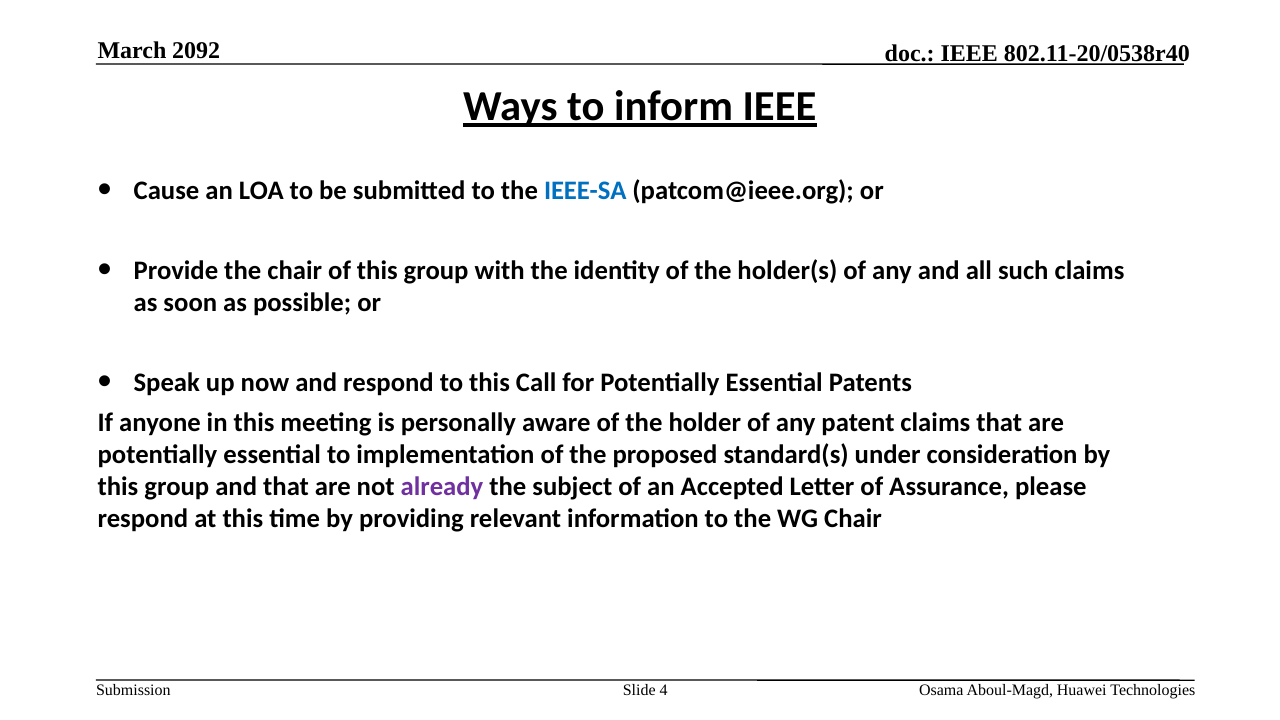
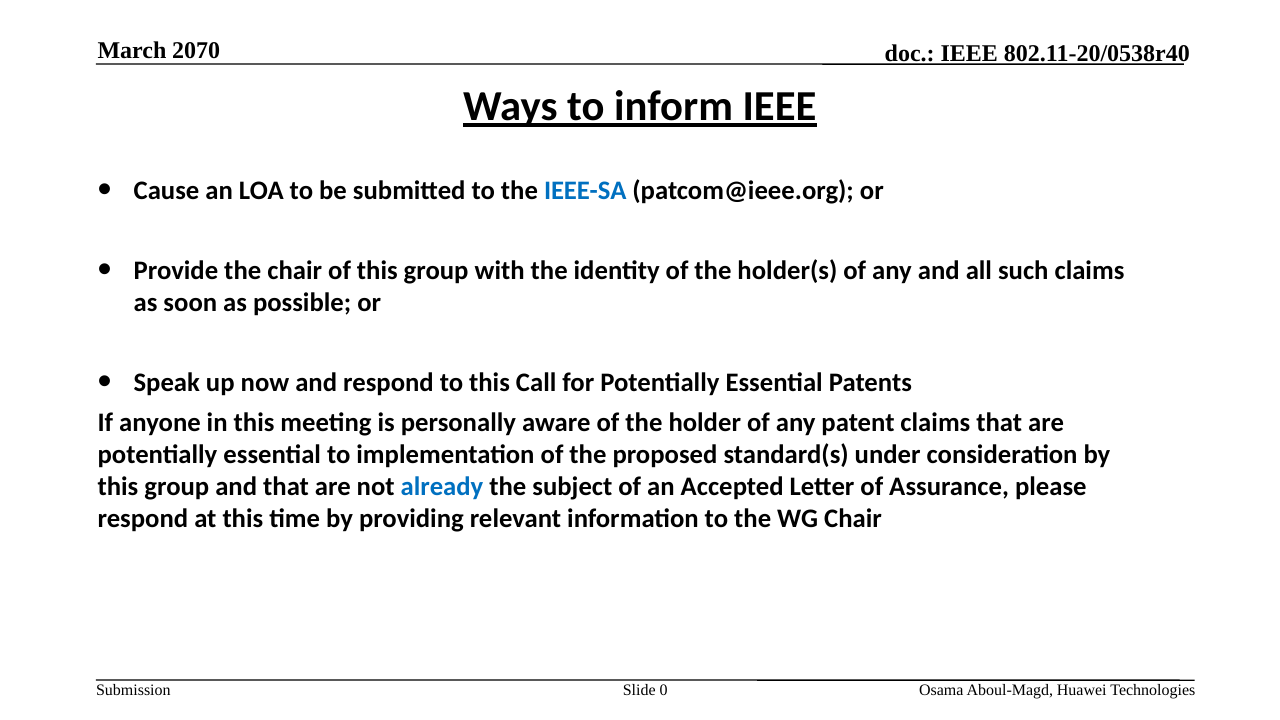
2092: 2092 -> 2070
already colour: purple -> blue
4: 4 -> 0
